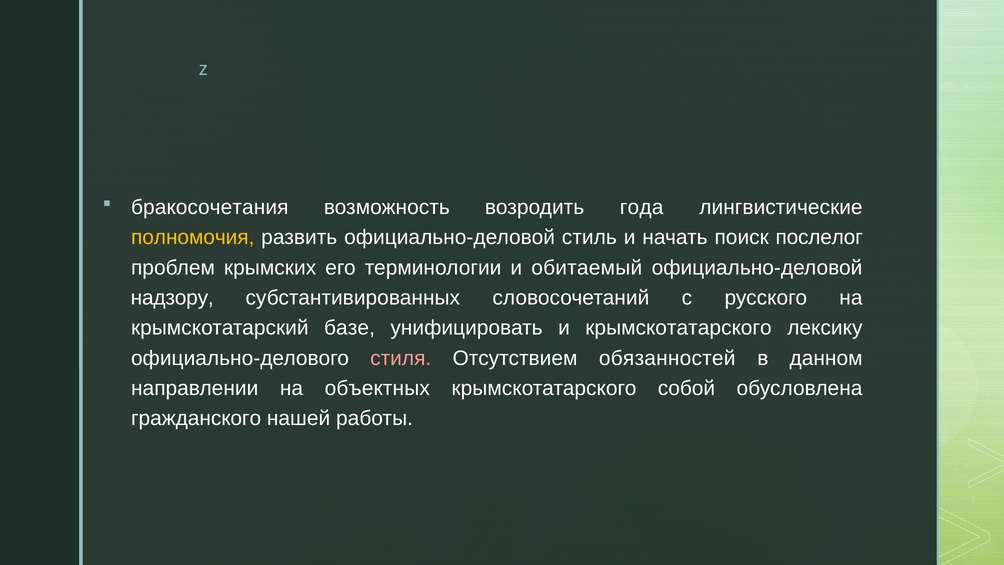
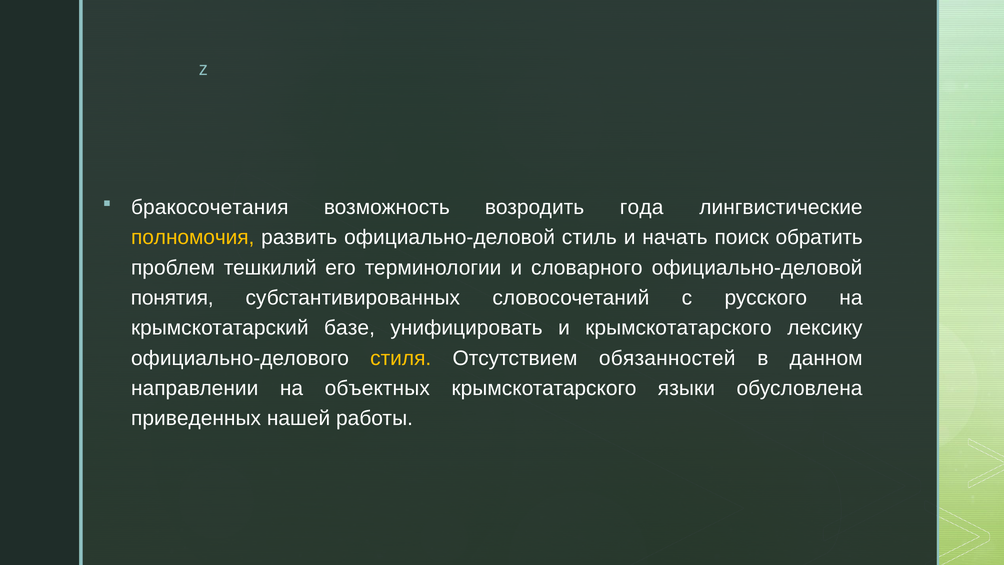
послелог: послелог -> обратить
крымских: крымских -> тешкилий
обитаемый: обитаемый -> словарного
надзору: надзору -> понятия
стиля colour: pink -> yellow
собой: собой -> языки
гражданского: гражданского -> приведенных
